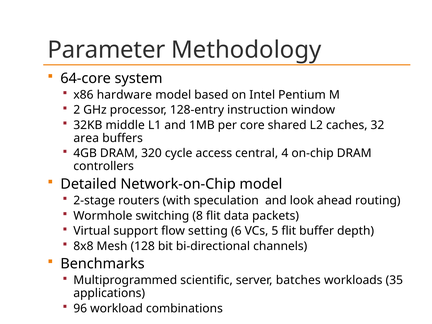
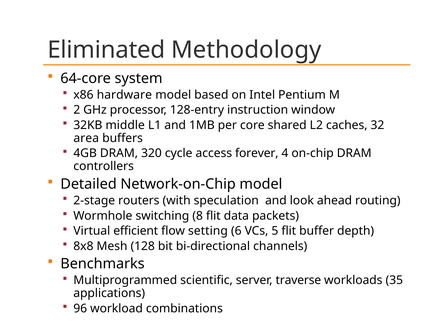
Parameter: Parameter -> Eliminated
central: central -> forever
support: support -> efficient
batches: batches -> traverse
